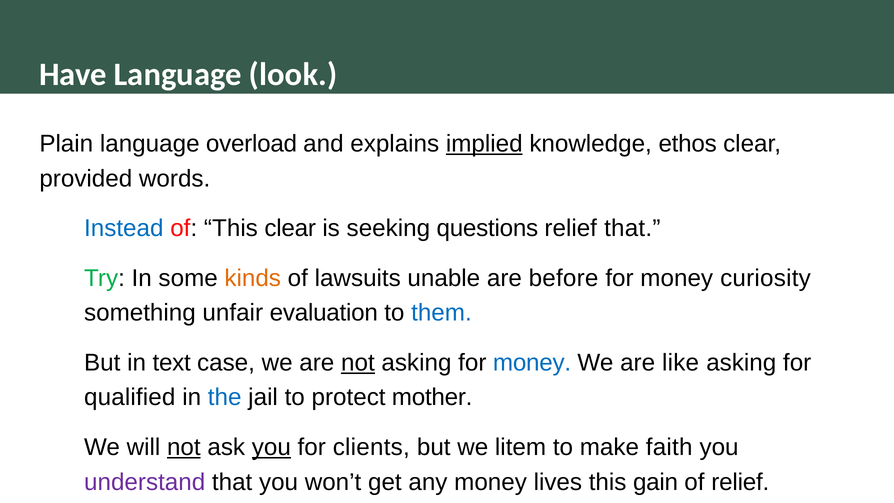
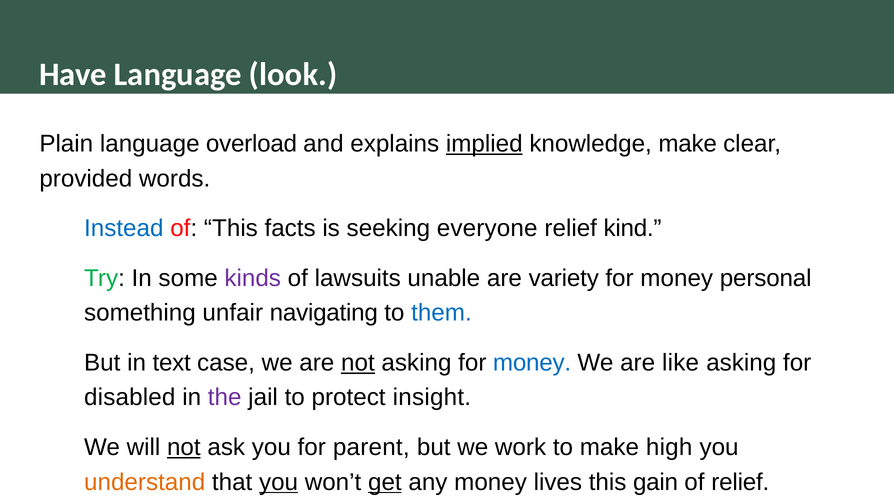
knowledge ethos: ethos -> make
This clear: clear -> facts
questions: questions -> everyone
relief that: that -> kind
kinds colour: orange -> purple
before: before -> variety
curiosity: curiosity -> personal
evaluation: evaluation -> navigating
qualified: qualified -> disabled
the colour: blue -> purple
mother: mother -> insight
you at (271, 447) underline: present -> none
clients: clients -> parent
litem: litem -> work
faith: faith -> high
understand colour: purple -> orange
you at (279, 482) underline: none -> present
get underline: none -> present
